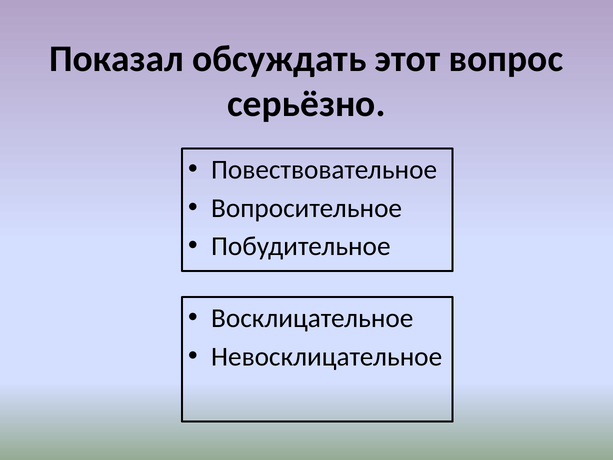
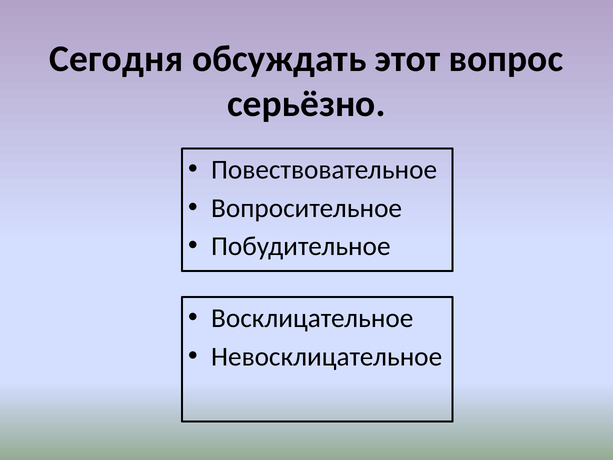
Показал: Показал -> Сегодня
